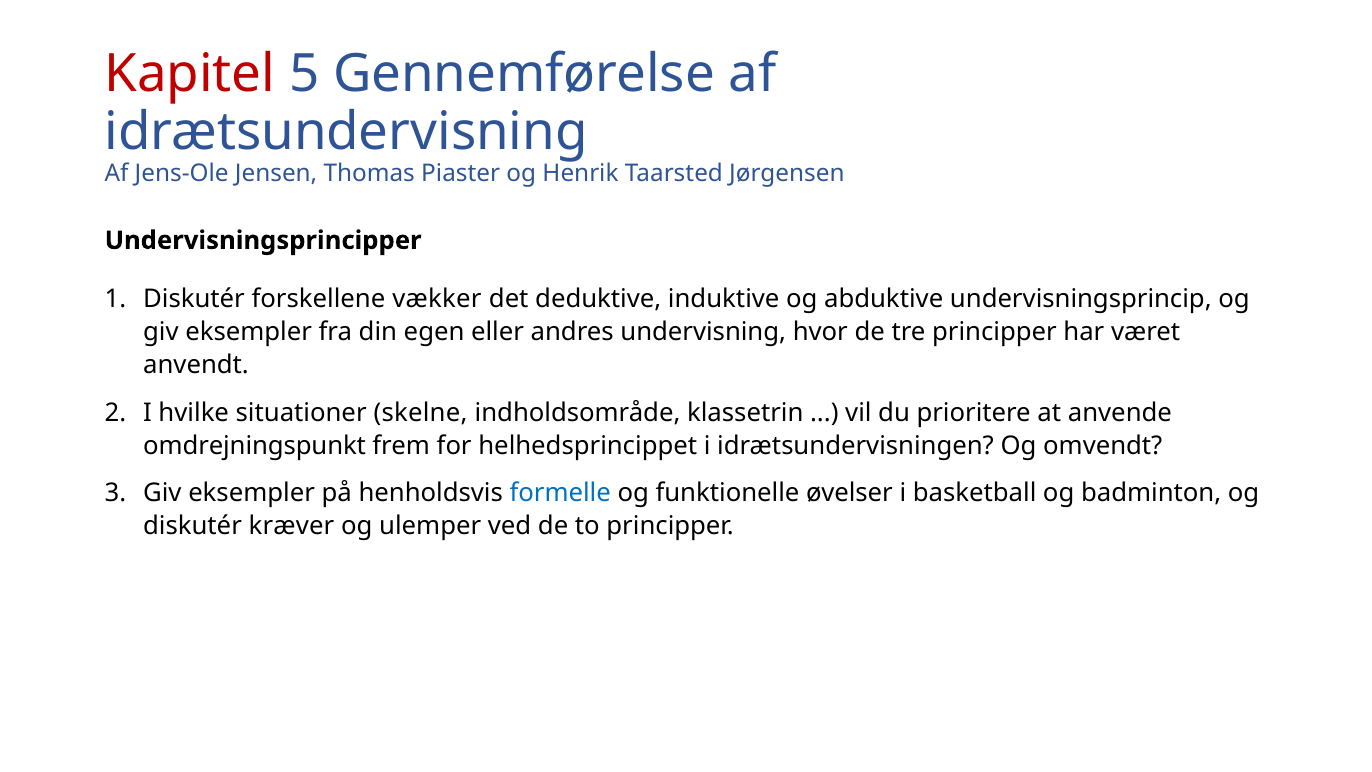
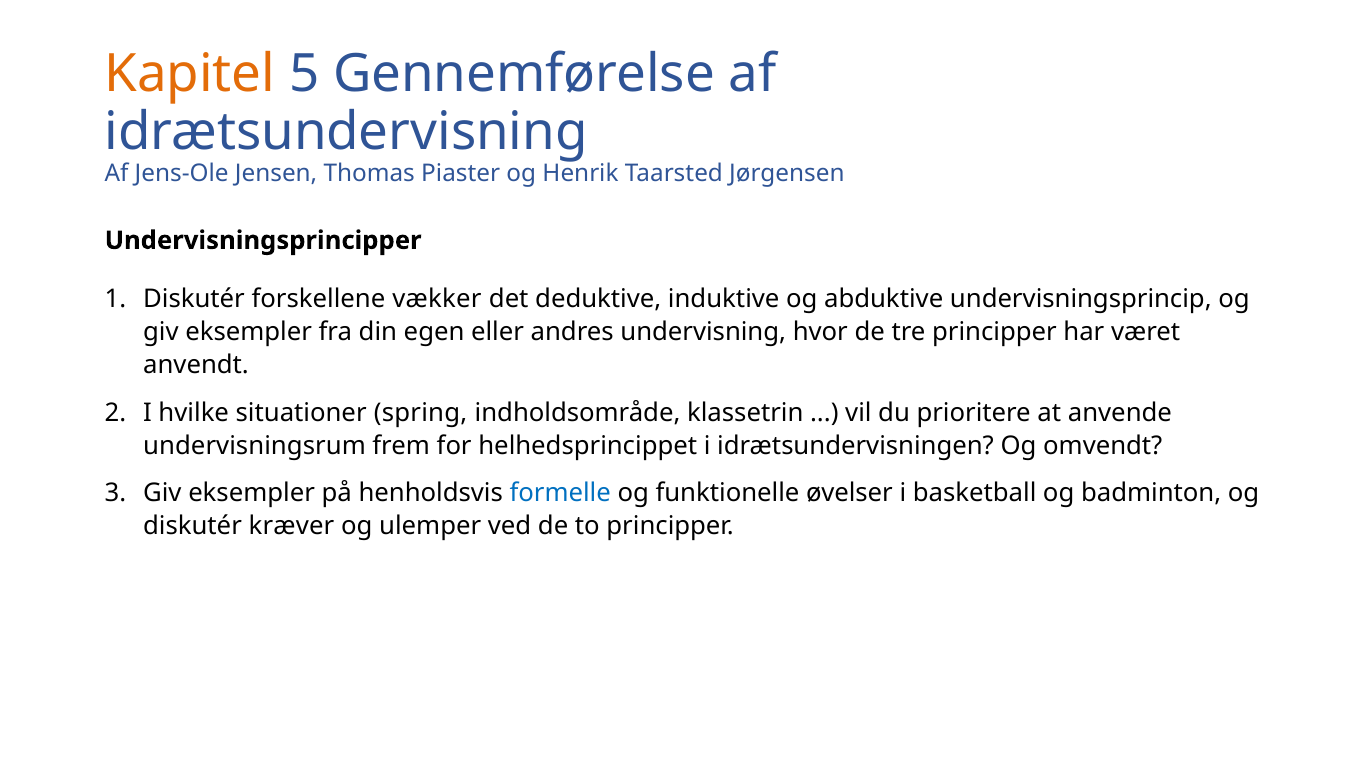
Kapitel colour: red -> orange
skelne: skelne -> spring
omdrejningspunkt: omdrejningspunkt -> undervisningsrum
